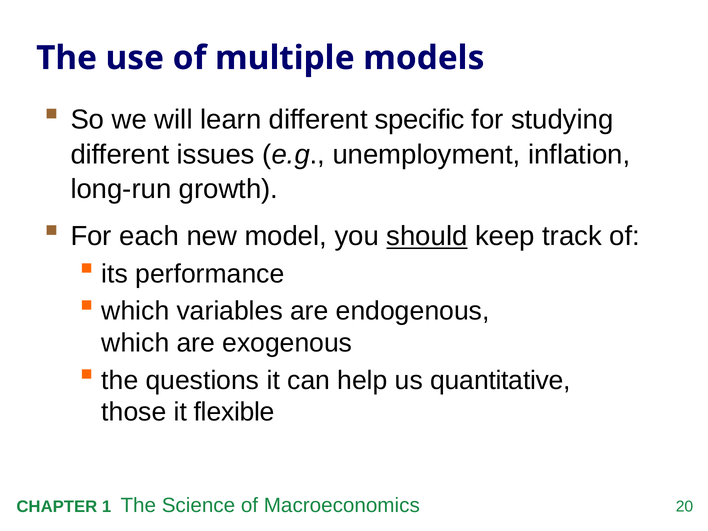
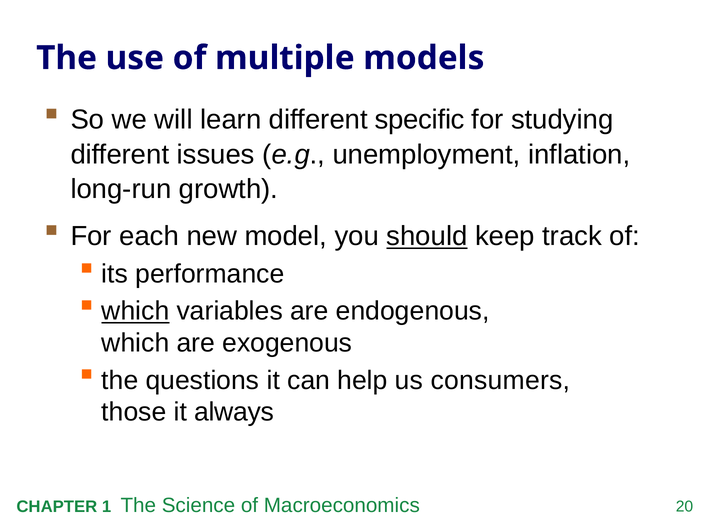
which at (135, 311) underline: none -> present
quantitative: quantitative -> consumers
flexible: flexible -> always
